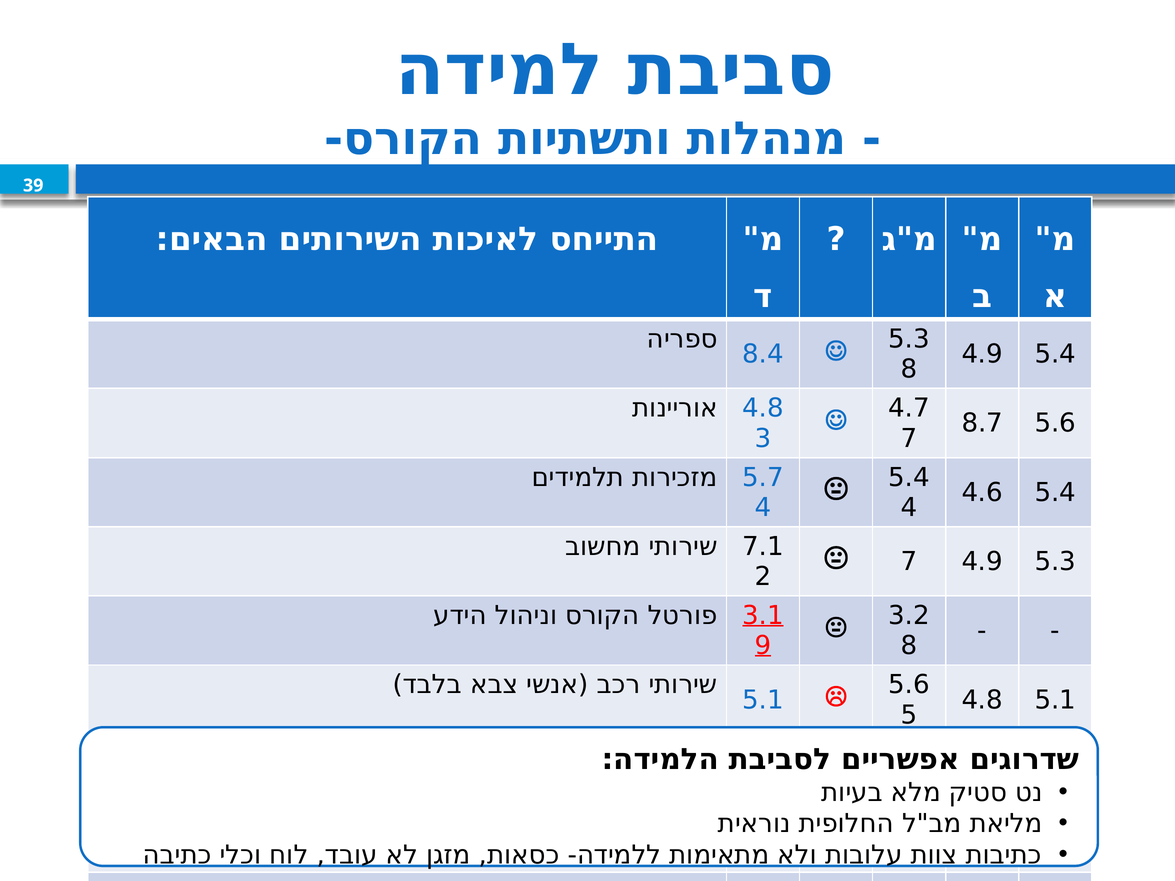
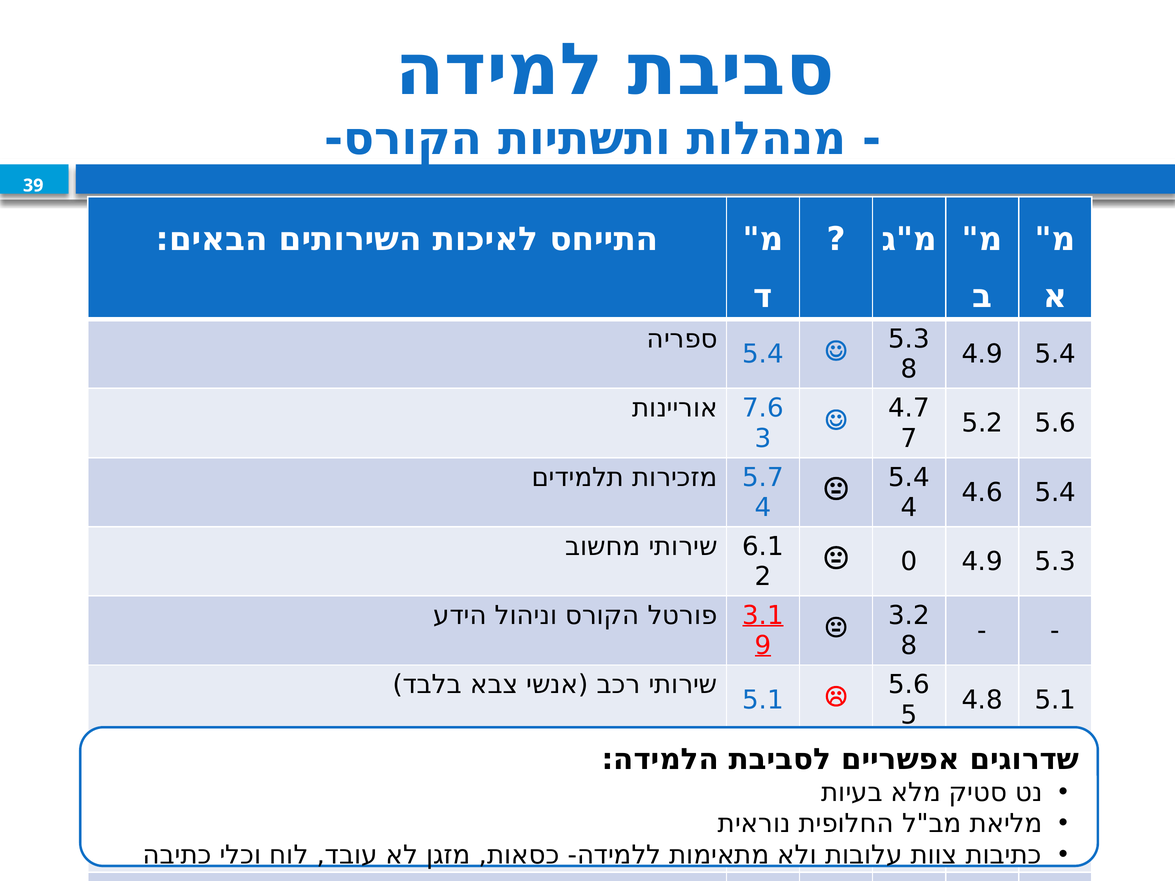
8.4 at (763, 354): 8.4 -> 5.4
4.8 at (763, 408): 4.8 -> 7.6
8.7 at (982, 424): 8.7 -> 5.2
7.1: 7.1 -> 6.1
7 at (909, 562): 7 -> 0
